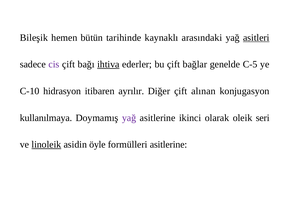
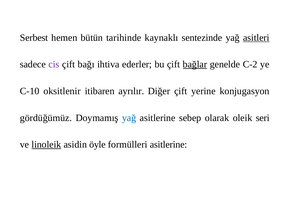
Bileşik: Bileşik -> Serbest
arasındaki: arasındaki -> sentezinde
ihtiva underline: present -> none
bağlar underline: none -> present
C-5: C-5 -> C-2
hidrasyon: hidrasyon -> oksitlenir
alınan: alınan -> yerine
kullanılmaya: kullanılmaya -> gördüğümüz
yağ at (129, 118) colour: purple -> blue
ikinci: ikinci -> sebep
